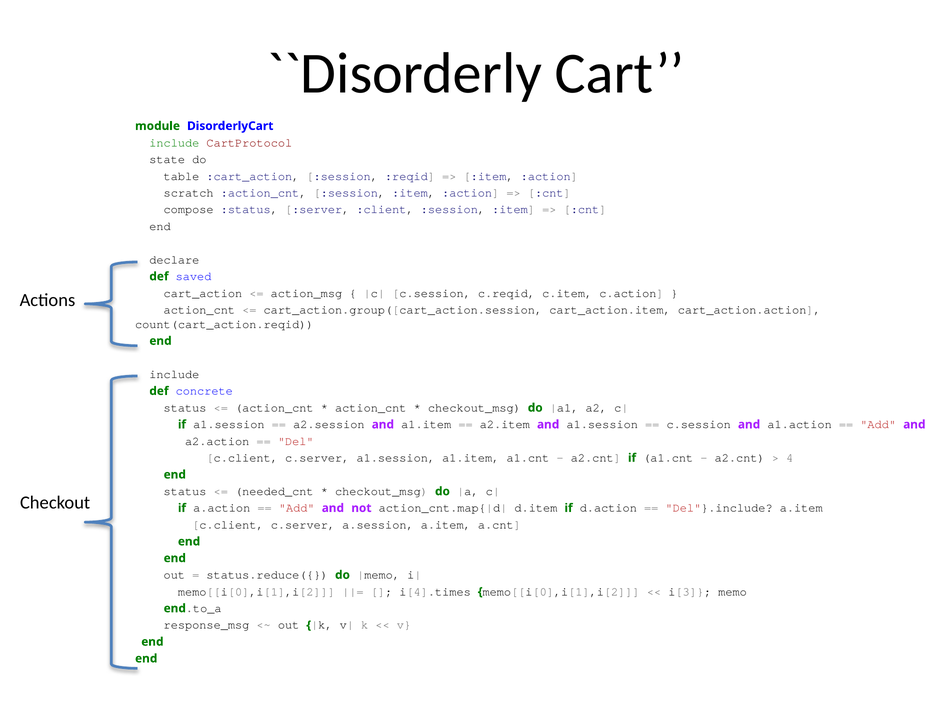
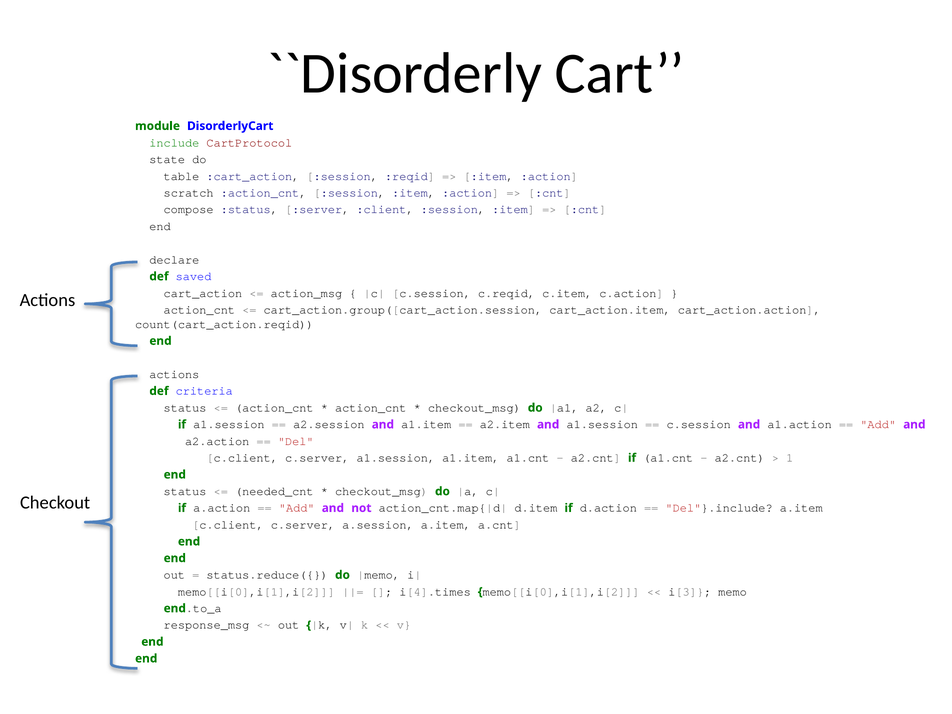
include at (174, 374): include -> actions
concrete: concrete -> criteria
4: 4 -> 1
